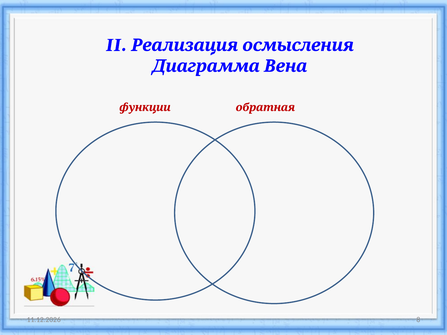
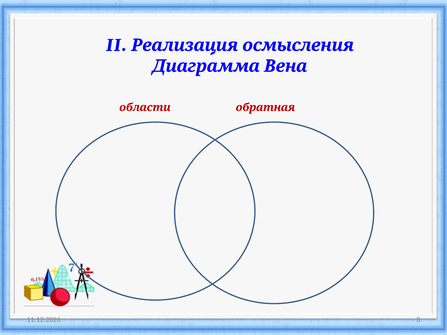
функции: функции -> области
